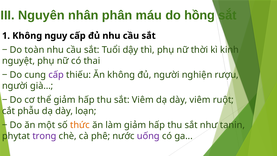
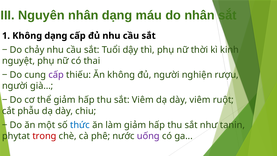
nhân phân: phân -> dạng
do hồng: hồng -> nhân
Không nguy: nguy -> dạng
toàn: toàn -> chảy
loạn: loạn -> chịu
thức colour: orange -> blue
trong colour: purple -> red
